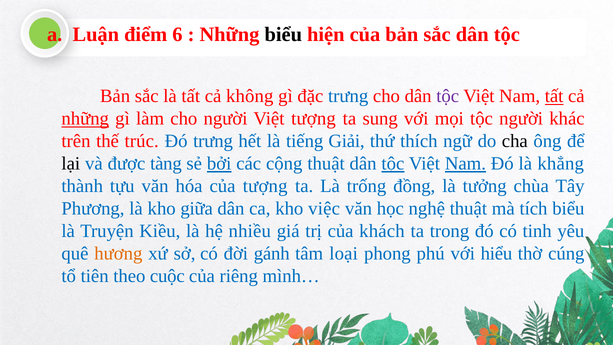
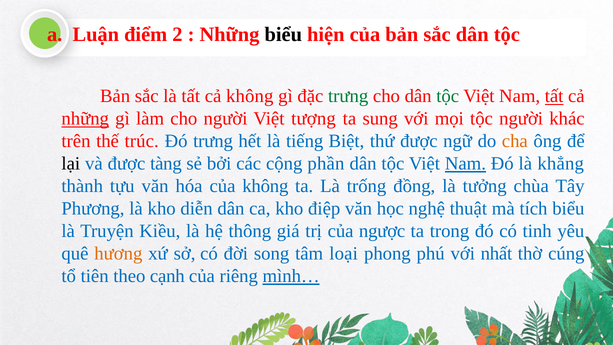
6: 6 -> 2
trưng at (348, 96) colour: blue -> green
tộc at (448, 96) colour: purple -> green
Giải: Giải -> Biệt
thứ thích: thích -> được
cha colour: black -> orange
bởi underline: present -> none
cộng thuật: thuật -> phần
tộc at (393, 164) underline: present -> none
của tượng: tượng -> không
giữa: giữa -> diễn
việc: việc -> điệp
nhiều: nhiều -> thông
khách: khách -> ngược
gánh: gánh -> song
hiểu: hiểu -> nhất
cuộc: cuộc -> cạnh
mình… underline: none -> present
